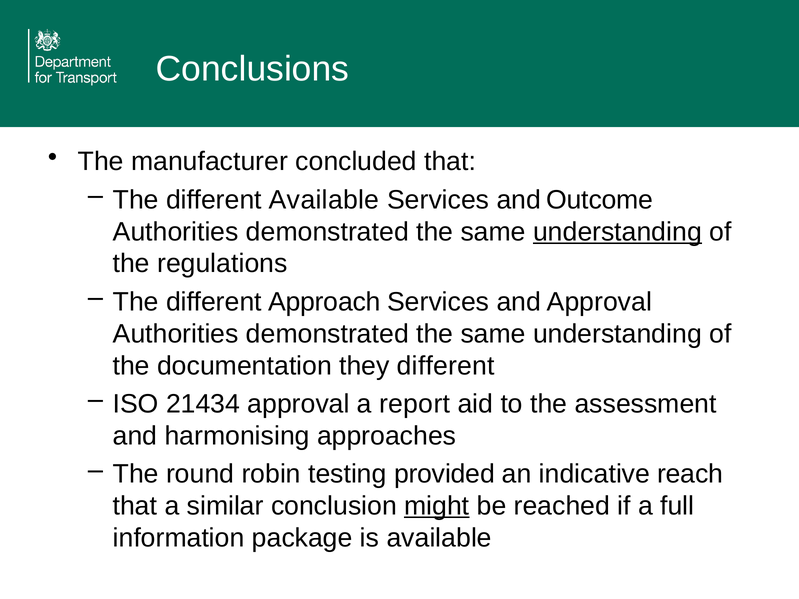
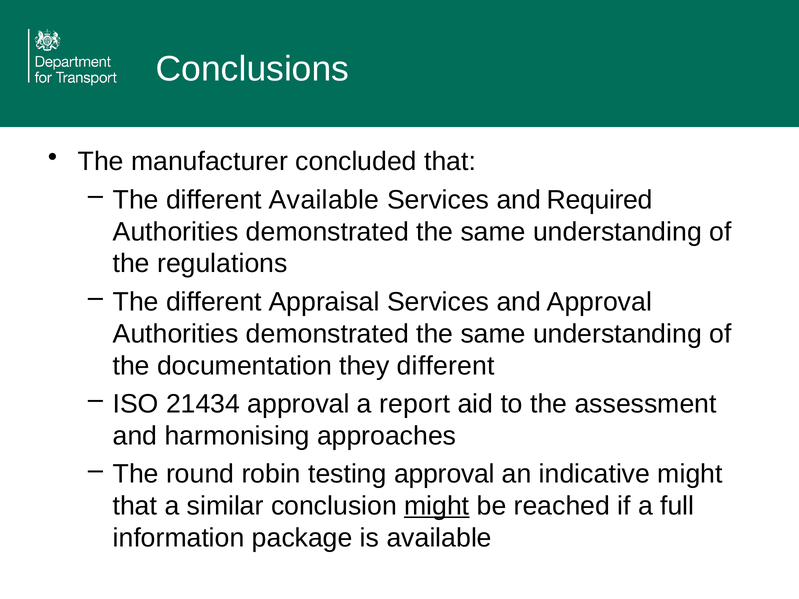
Outcome: Outcome -> Required
understanding at (617, 232) underline: present -> none
Approach: Approach -> Appraisal
testing provided: provided -> approval
indicative reach: reach -> might
